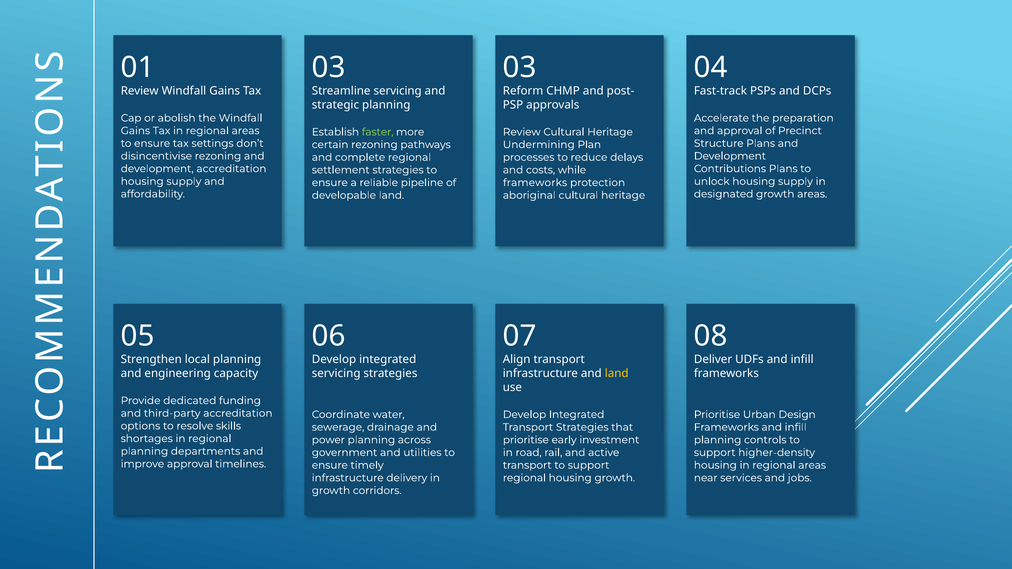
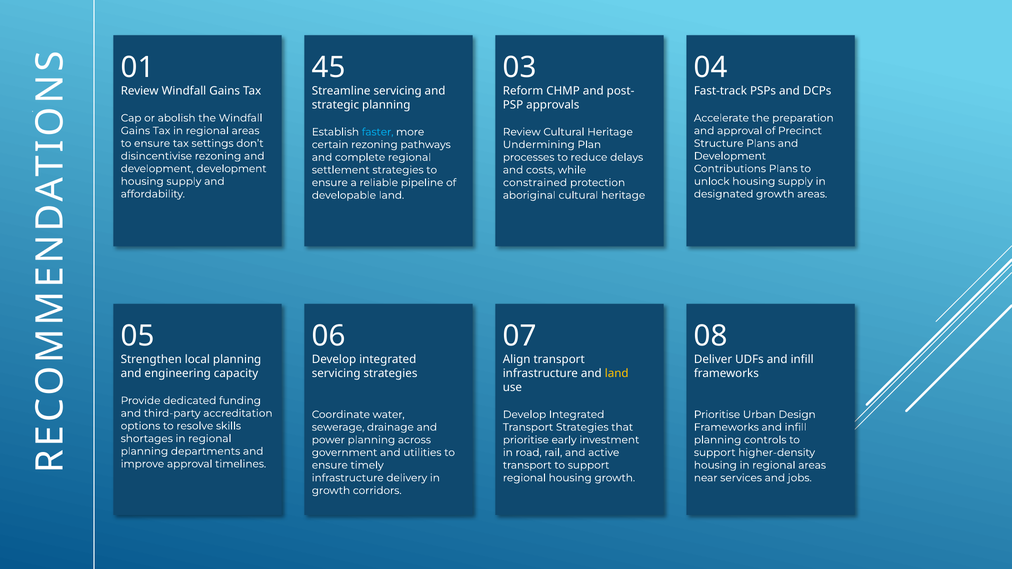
03 at (329, 68): 03 -> 45
faster colour: light green -> light blue
development accreditation: accreditation -> development
frameworks at (535, 183): frameworks -> constrained
